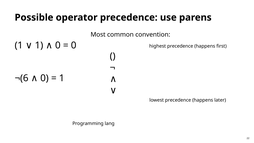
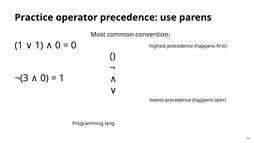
Possible: Possible -> Practice
¬(6: ¬(6 -> ¬(3
